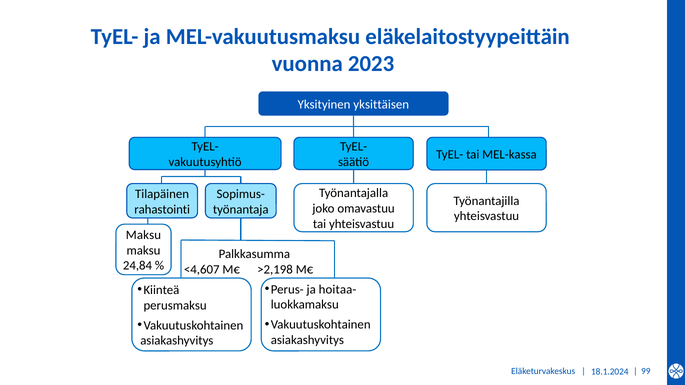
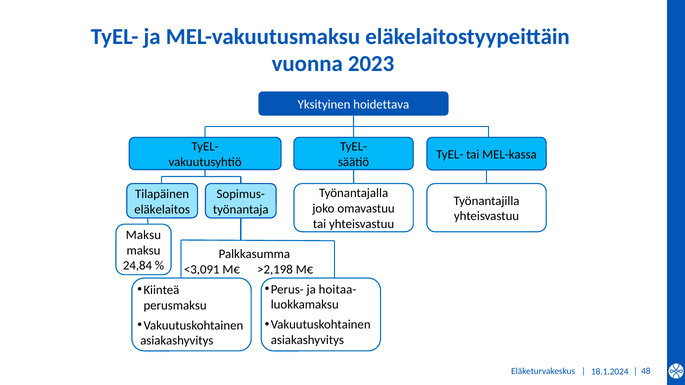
yksittäisen: yksittäisen -> hoidettava
rahastointi: rahastointi -> eläkelaitos
<4,607: <4,607 -> <3,091
99: 99 -> 48
